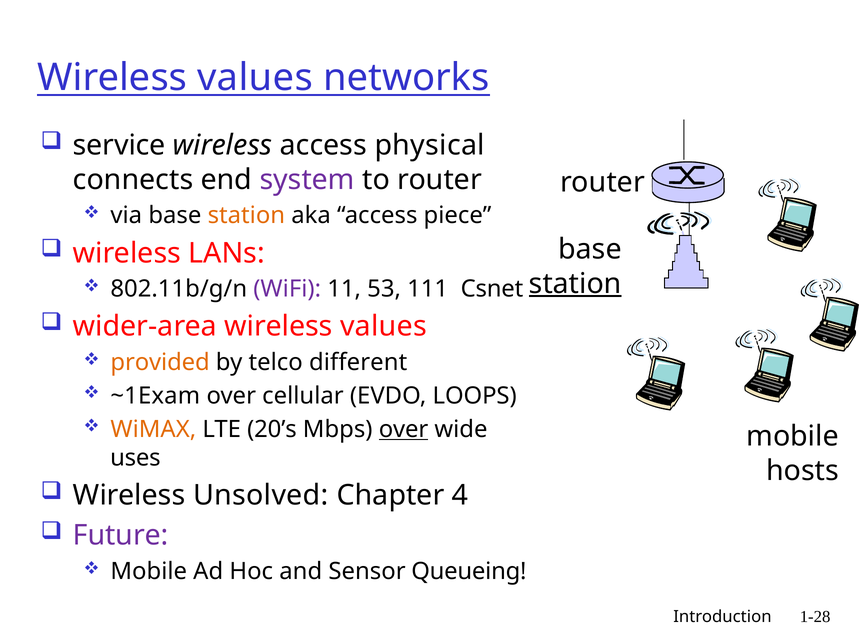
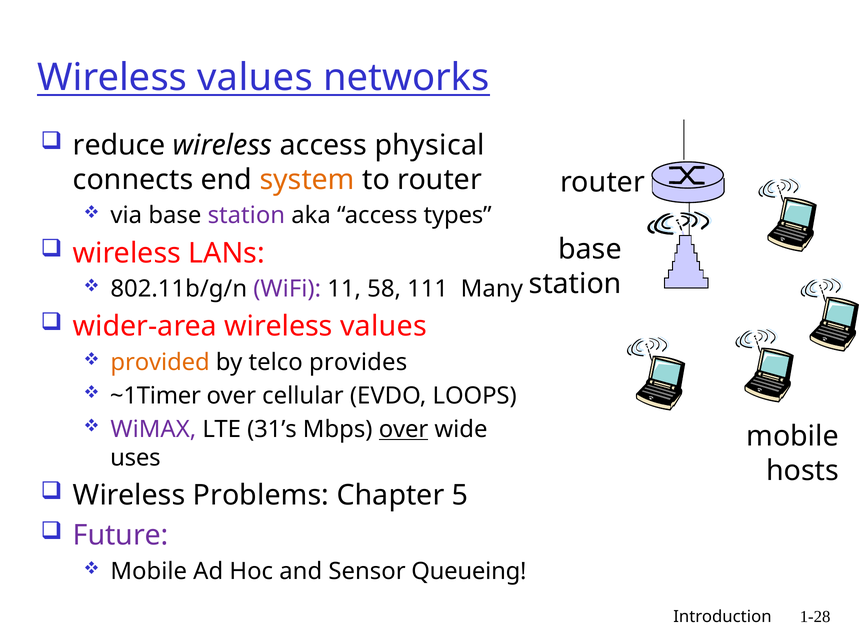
service: service -> reduce
system colour: purple -> orange
station at (246, 216) colour: orange -> purple
piece: piece -> types
station at (575, 284) underline: present -> none
53: 53 -> 58
Csnet: Csnet -> Many
different: different -> provides
~1Exam: ~1Exam -> ~1Timer
WiMAX colour: orange -> purple
20’s: 20’s -> 31’s
Unsolved: Unsolved -> Problems
4: 4 -> 5
